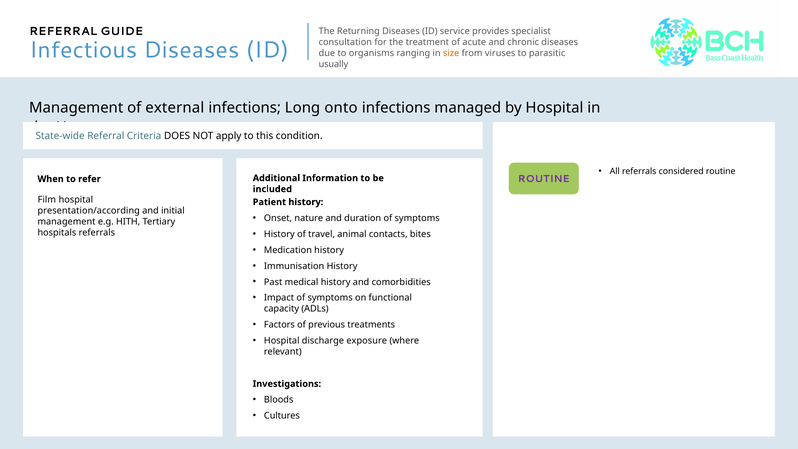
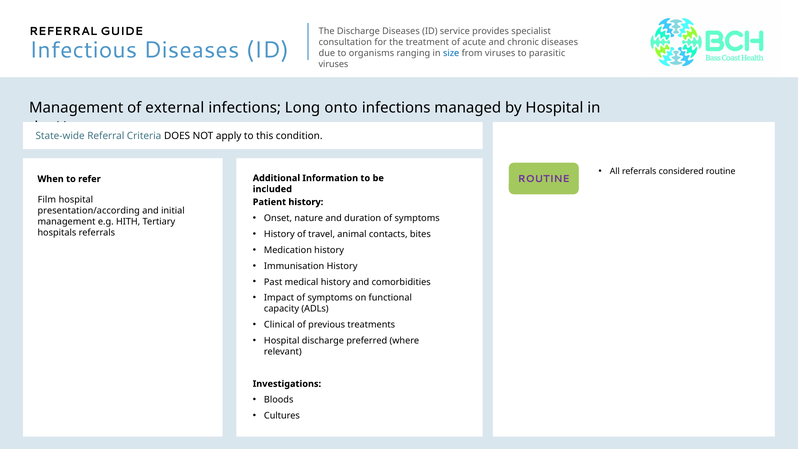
The Returning: Returning -> Discharge
size colour: orange -> blue
usually at (333, 64): usually -> viruses
Factors: Factors -> Clinical
exposure: exposure -> preferred
